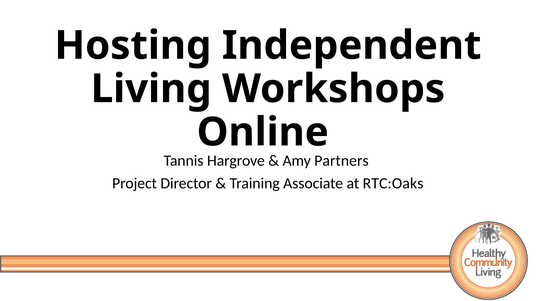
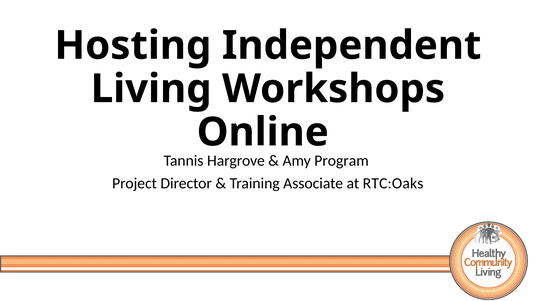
Partners: Partners -> Program
